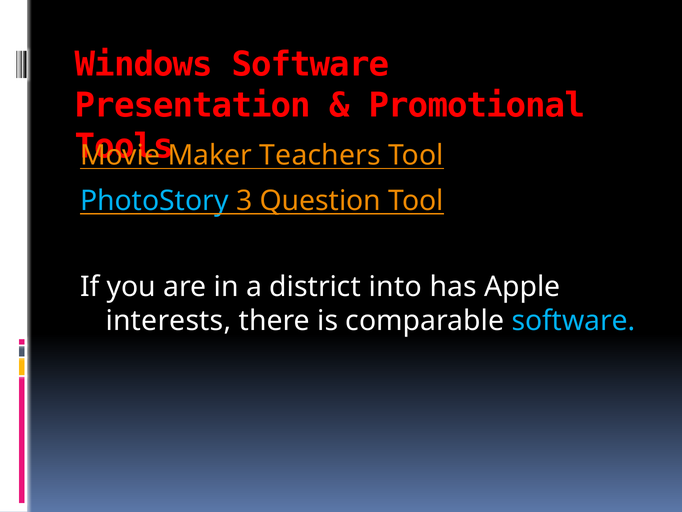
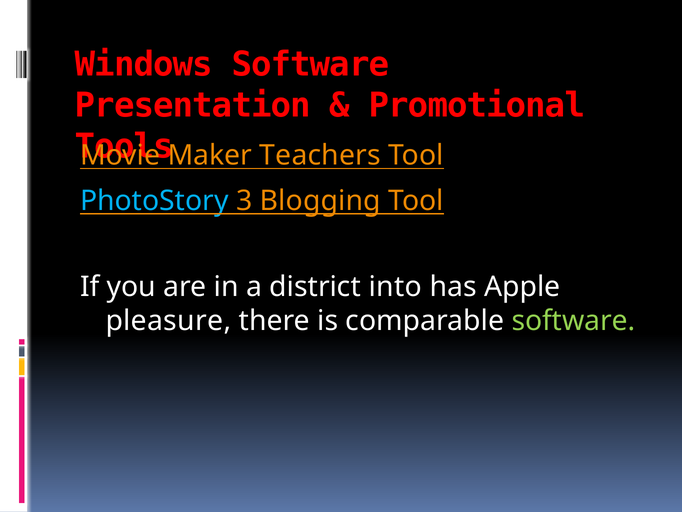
Question: Question -> Blogging
interests: interests -> pleasure
software at (573, 321) colour: light blue -> light green
